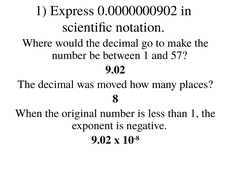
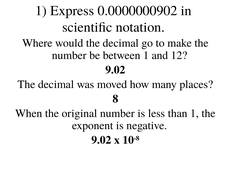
57: 57 -> 12
